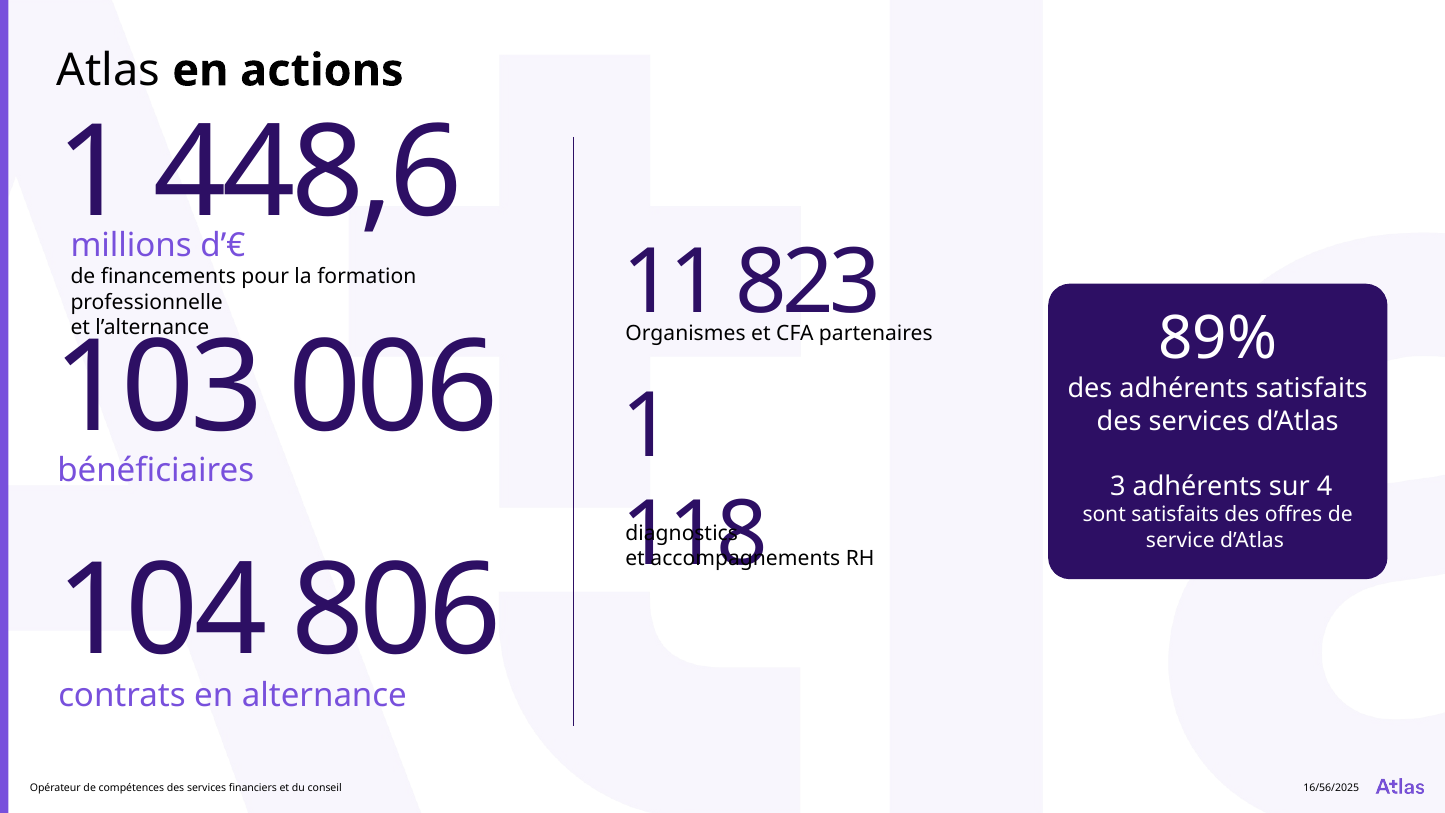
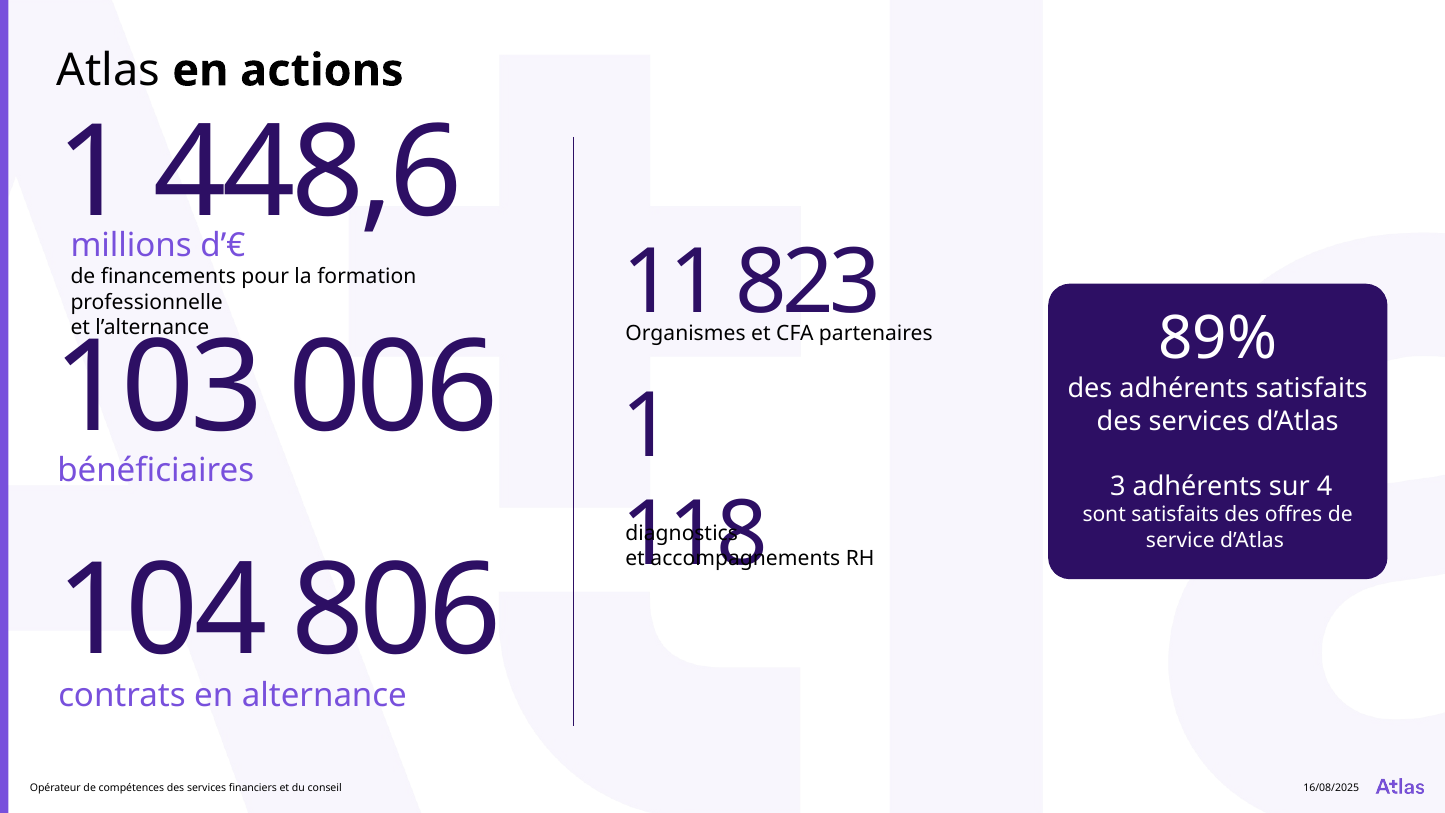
16/56/2025: 16/56/2025 -> 16/08/2025
